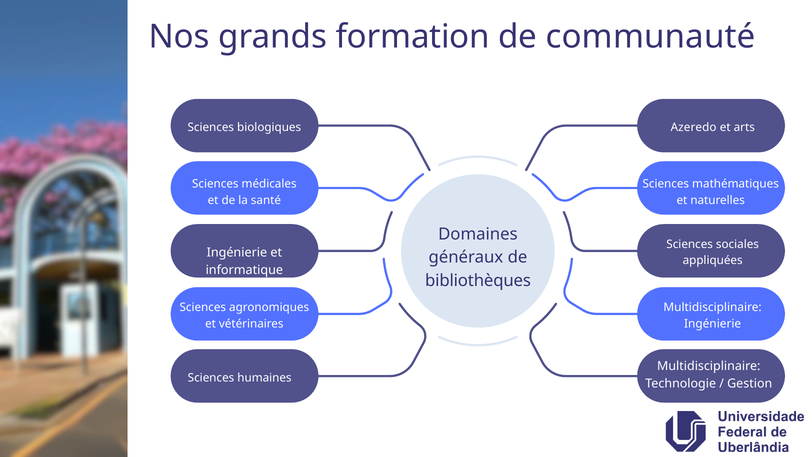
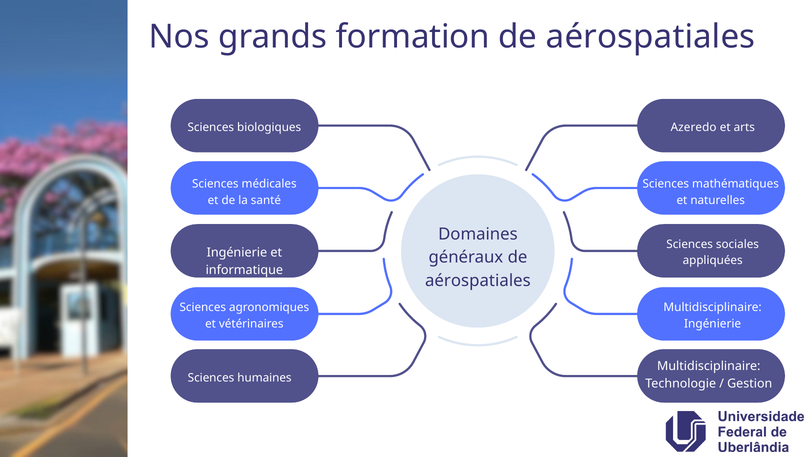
communauté at (651, 37): communauté -> aérospatiales
bibliothèques at (478, 281): bibliothèques -> aérospatiales
